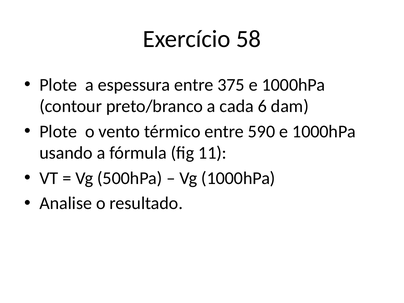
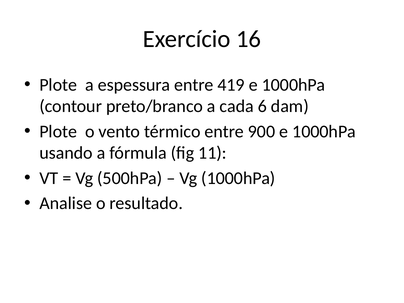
58: 58 -> 16
375: 375 -> 419
590: 590 -> 900
